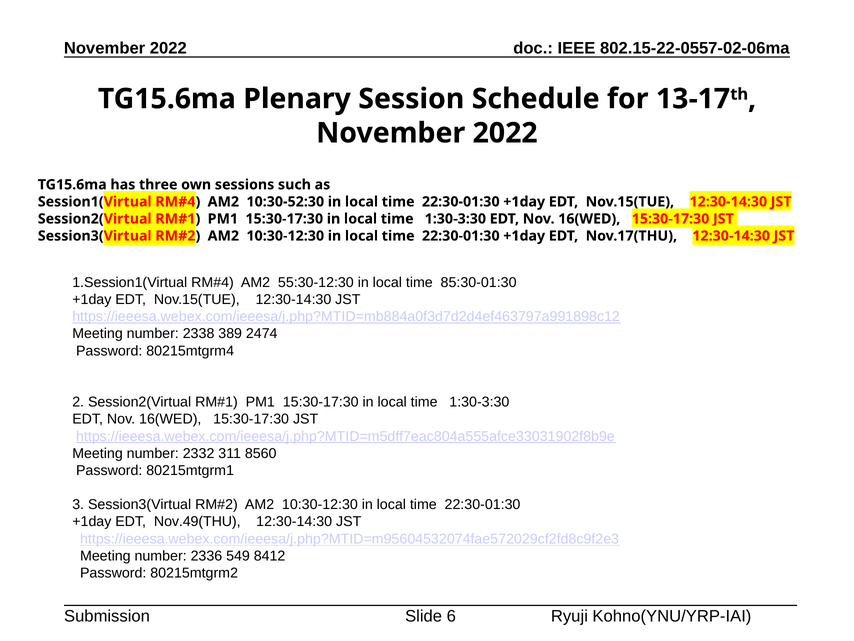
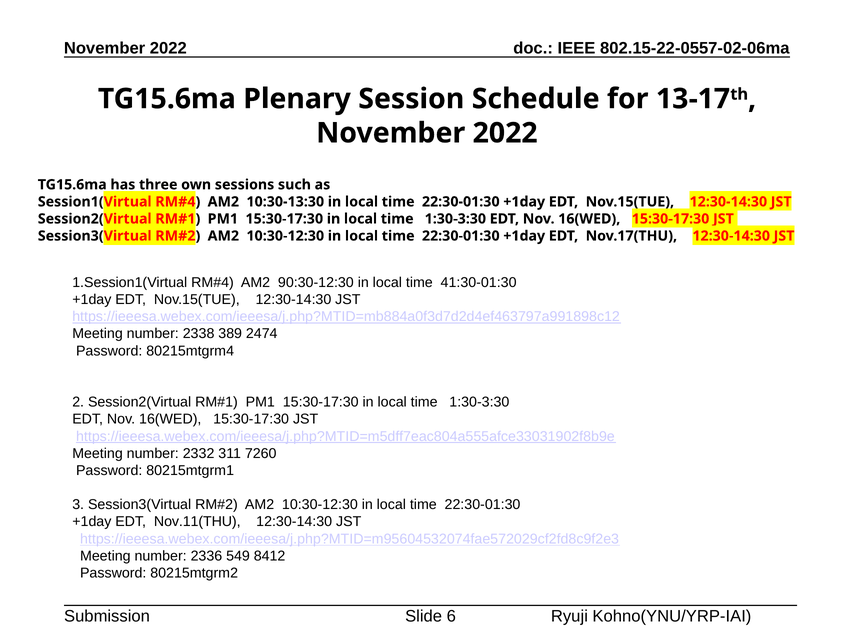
10:30-52:30: 10:30-52:30 -> 10:30-13:30
55:30-12:30: 55:30-12:30 -> 90:30-12:30
85:30-01:30: 85:30-01:30 -> 41:30-01:30
8560: 8560 -> 7260
Nov.49(THU: Nov.49(THU -> Nov.11(THU
